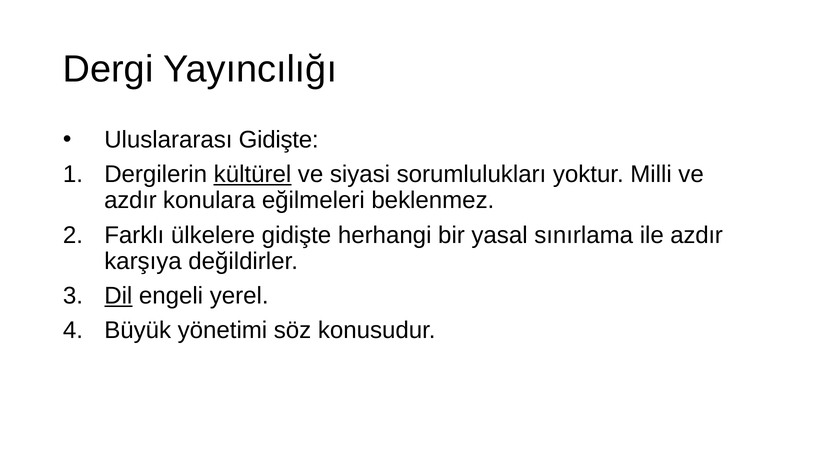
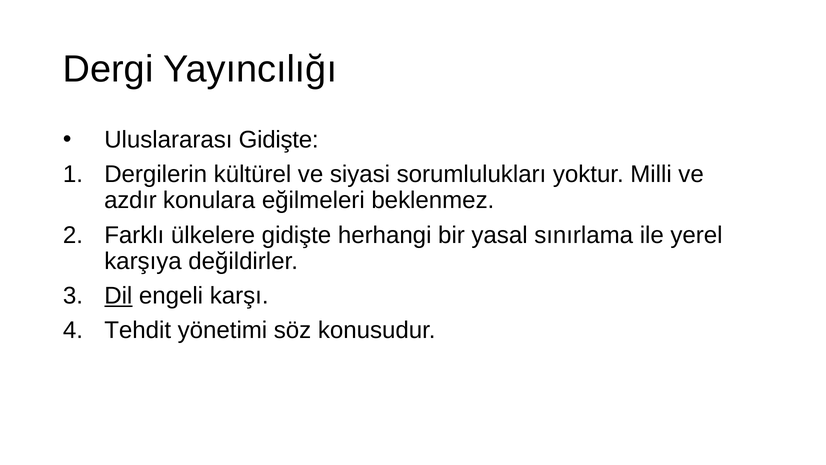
kültürel underline: present -> none
ile azdır: azdır -> yerel
yerel: yerel -> karşı
Büyük: Büyük -> Tehdit
